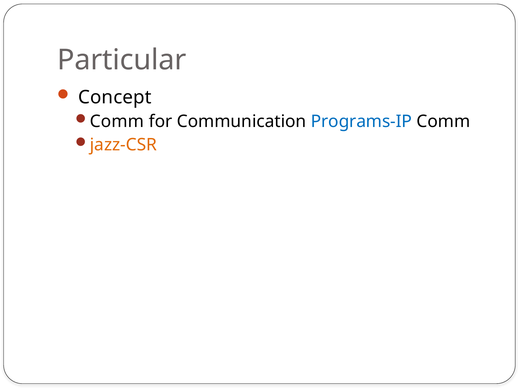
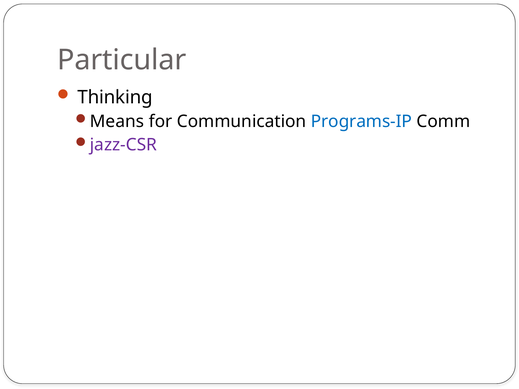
Concept: Concept -> Thinking
Comm at (117, 121): Comm -> Means
jazz-CSR colour: orange -> purple
